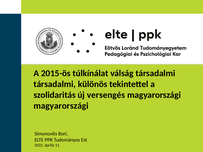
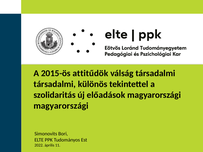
túlkínálat: túlkínálat -> attitűdök
versengés: versengés -> előadások
